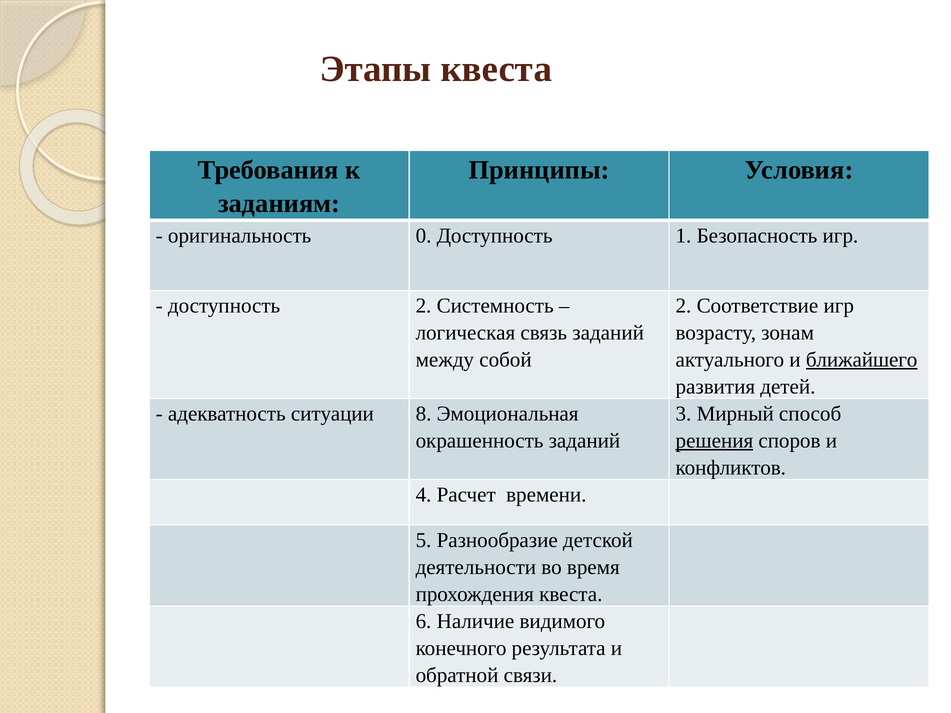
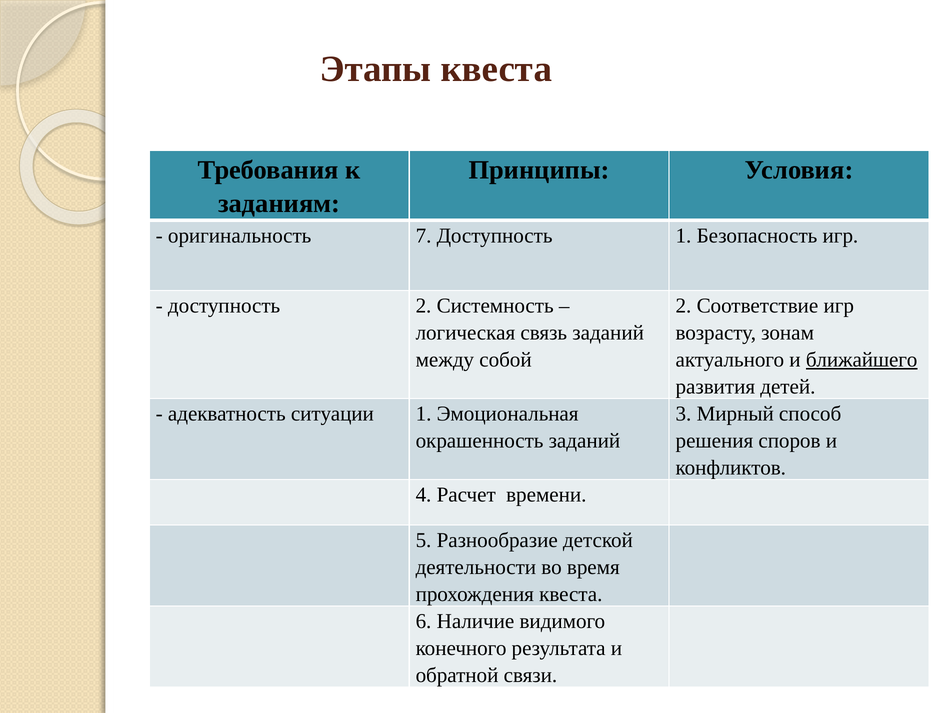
0: 0 -> 7
ситуации 8: 8 -> 1
решения underline: present -> none
